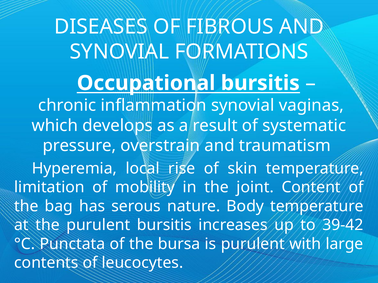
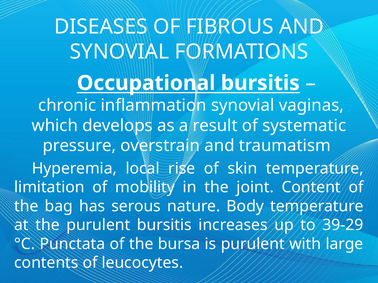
39-42: 39-42 -> 39-29
